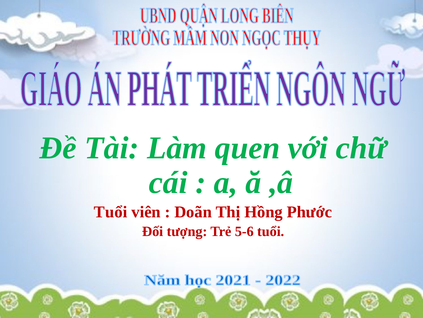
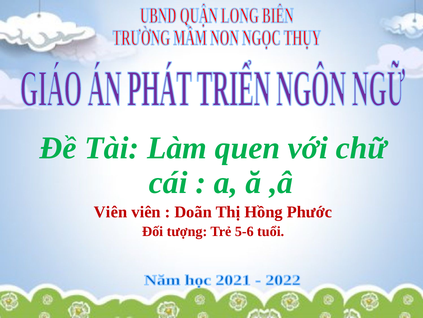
Tuổi at (111, 211): Tuổi -> Viên
